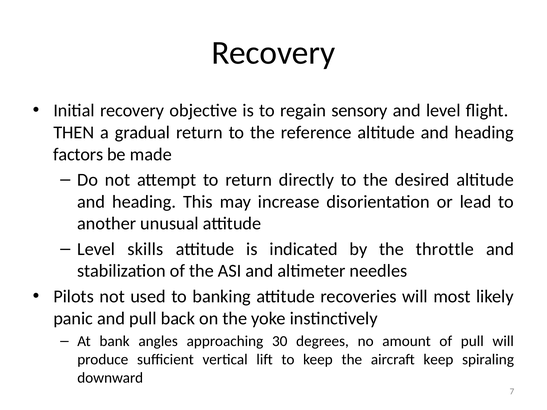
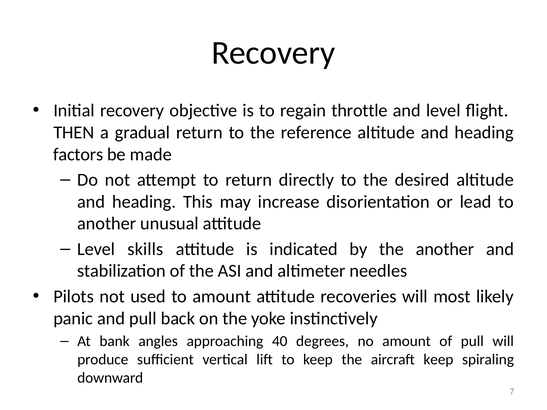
sensory: sensory -> throttle
the throttle: throttle -> another
to banking: banking -> amount
30: 30 -> 40
